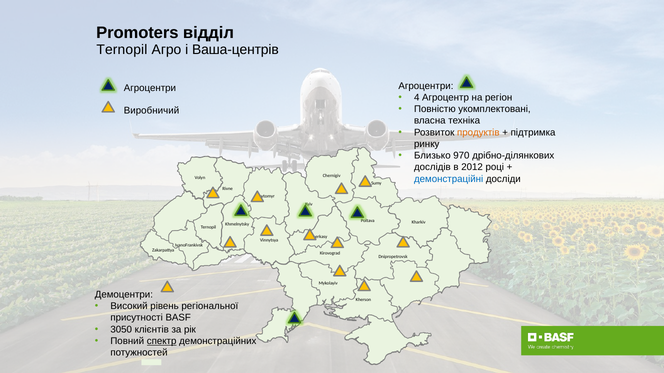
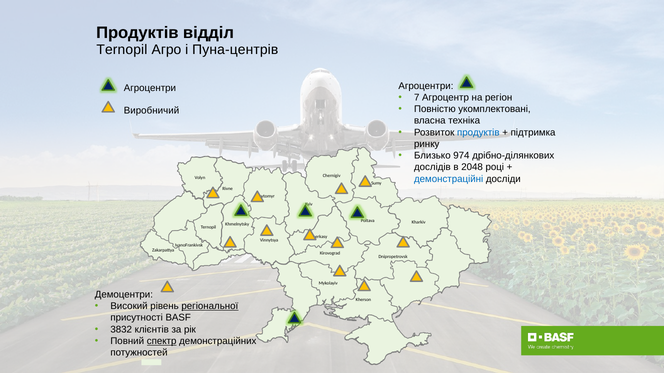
Promoters at (137, 33): Promoters -> Продуктів
Ваша-центрів: Ваша-центрів -> Пуна-центрів
4: 4 -> 7
продуктів at (478, 133) colour: orange -> blue
970: 970 -> 974
2012: 2012 -> 2048
регіональної underline: none -> present
3050: 3050 -> 3832
